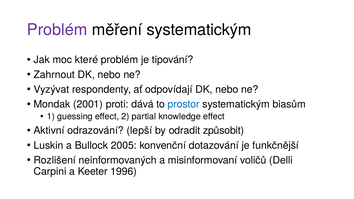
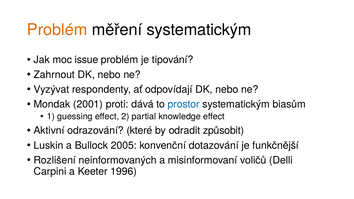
Problém at (57, 30) colour: purple -> orange
které: které -> issue
lepší: lepší -> které
